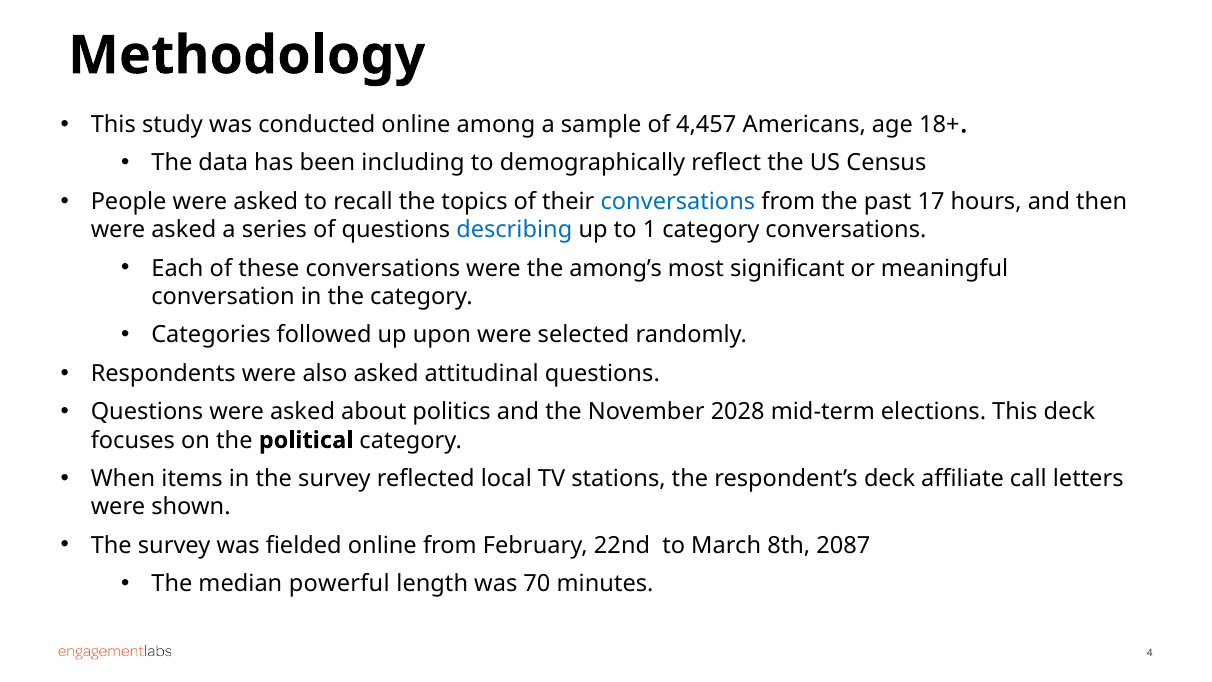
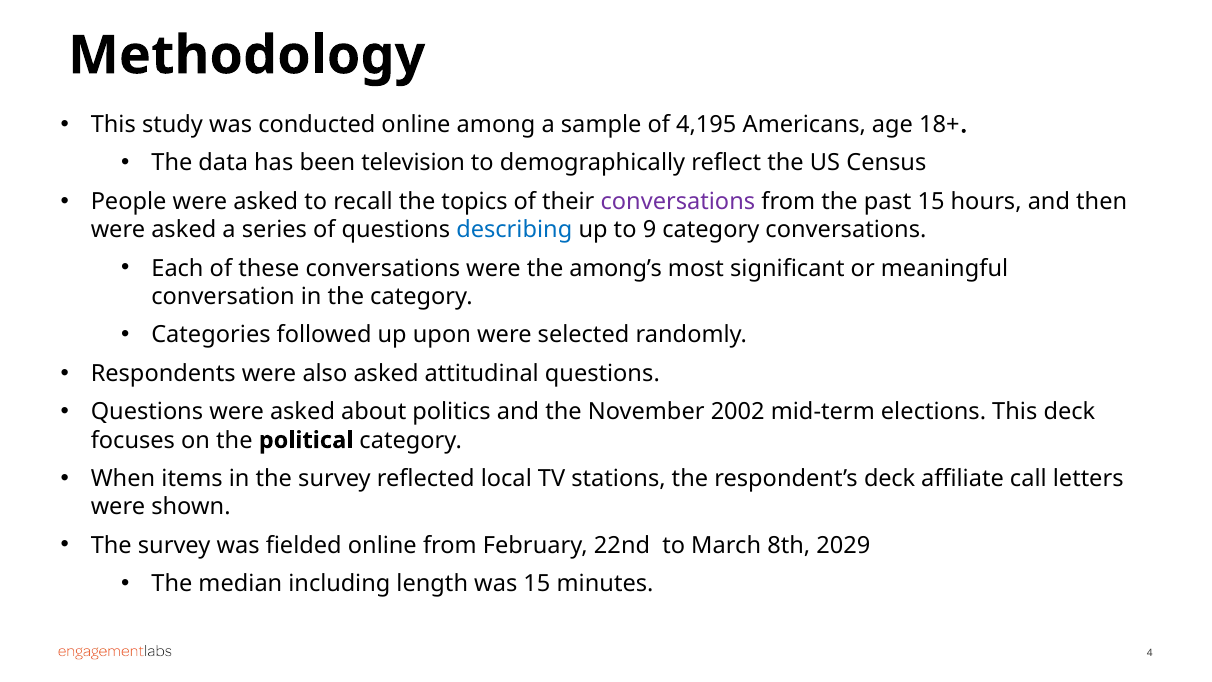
4,457: 4,457 -> 4,195
including: including -> television
conversations at (678, 202) colour: blue -> purple
past 17: 17 -> 15
1: 1 -> 9
2028: 2028 -> 2002
2087: 2087 -> 2029
powerful: powerful -> including
was 70: 70 -> 15
